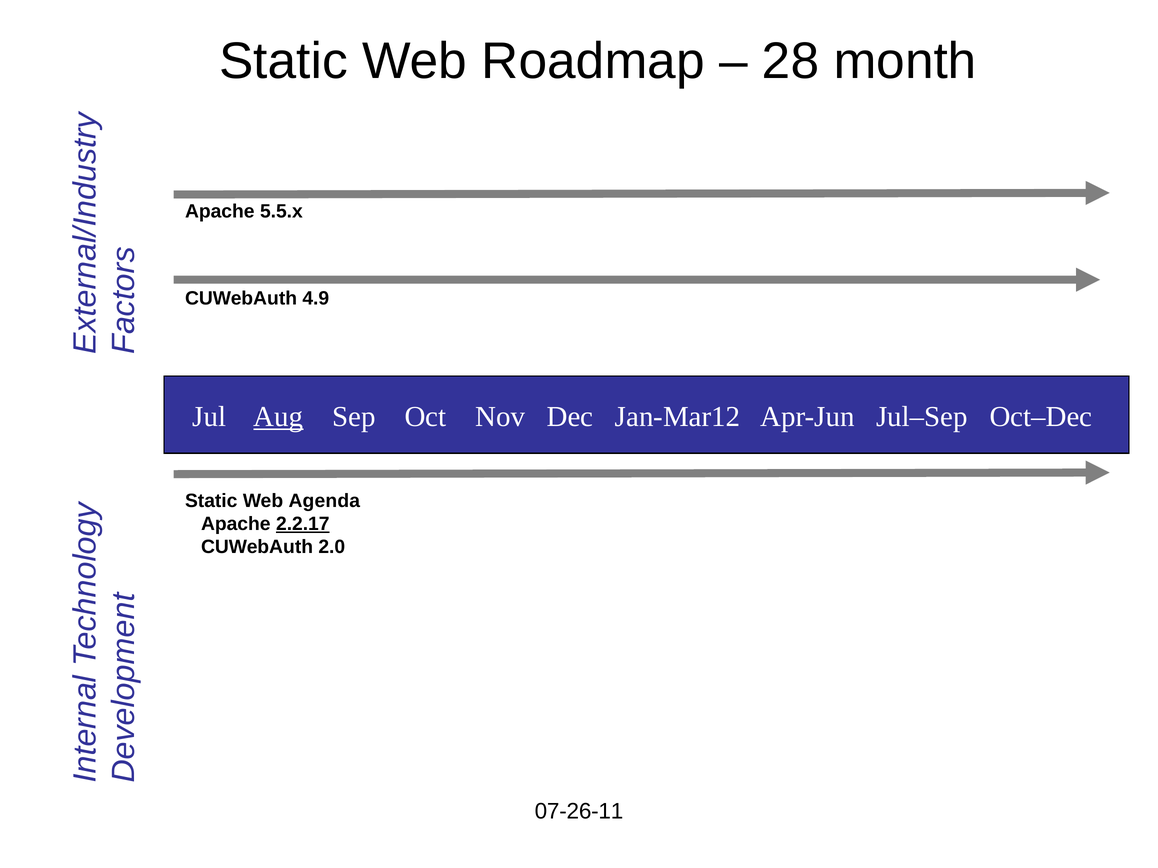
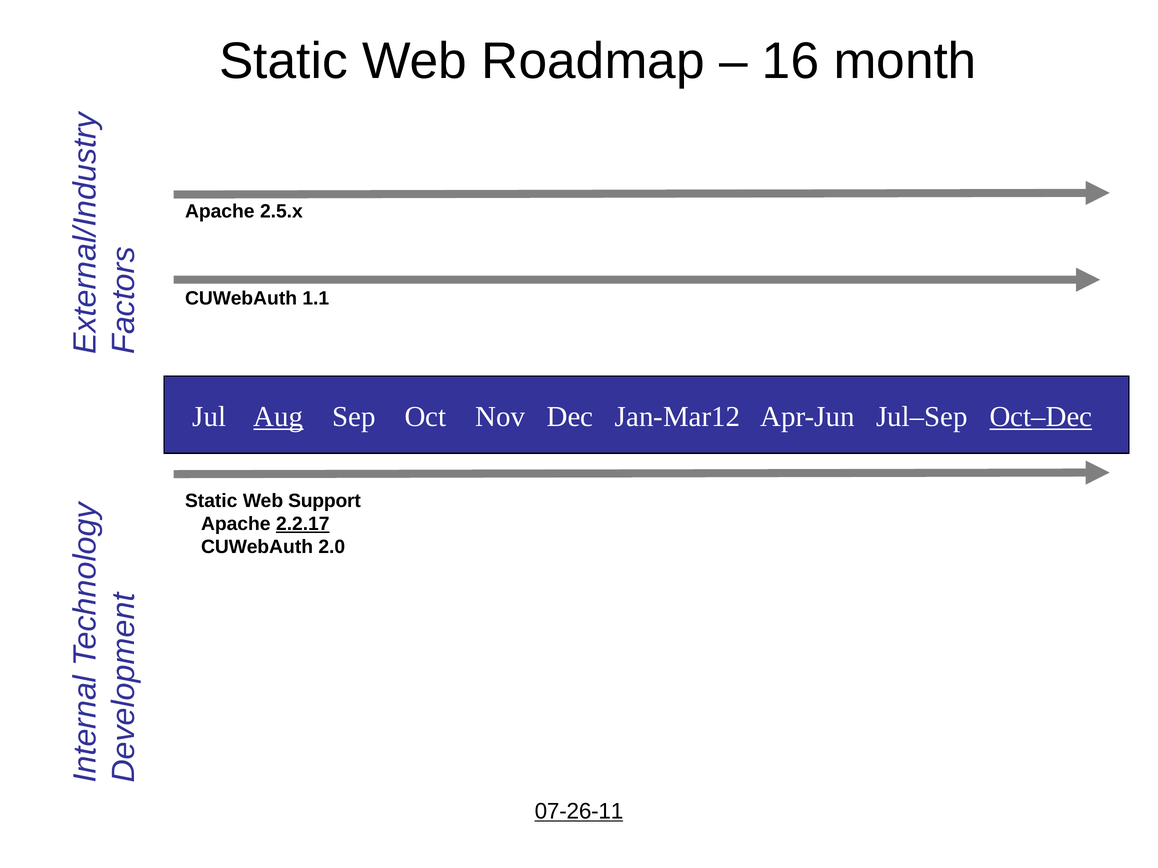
28: 28 -> 16
5.5.x: 5.5.x -> 2.5.x
4.9: 4.9 -> 1.1
Oct–Dec underline: none -> present
Agenda: Agenda -> Support
07-26-11 underline: none -> present
